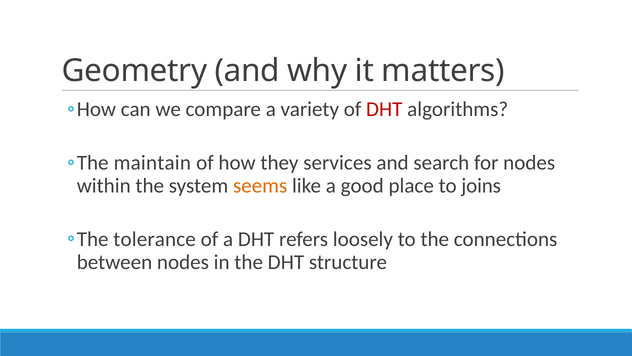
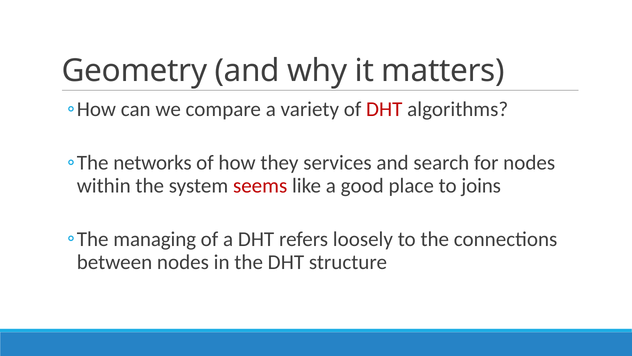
maintain: maintain -> networks
seems colour: orange -> red
tolerance: tolerance -> managing
